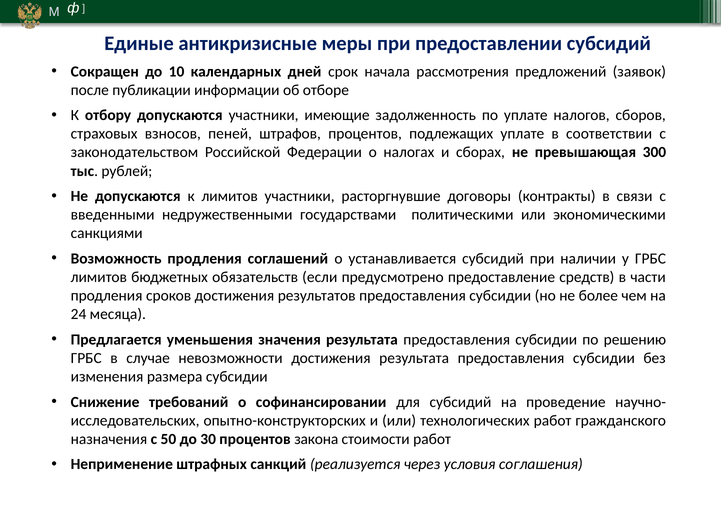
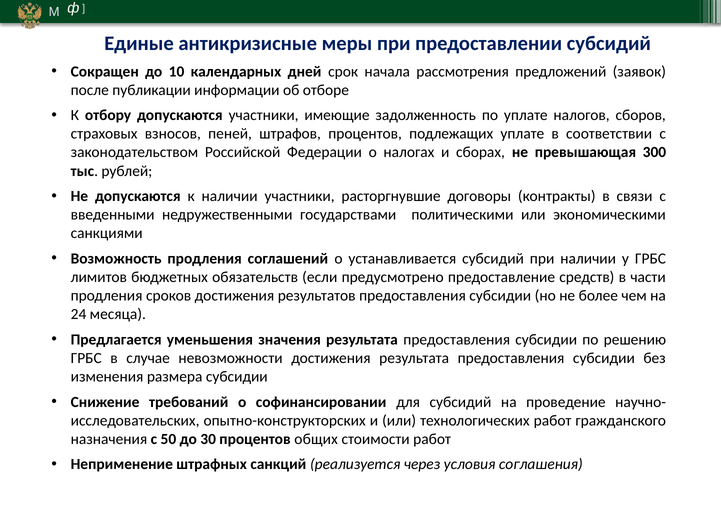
к лимитов: лимитов -> наличии
закона: закона -> общих
